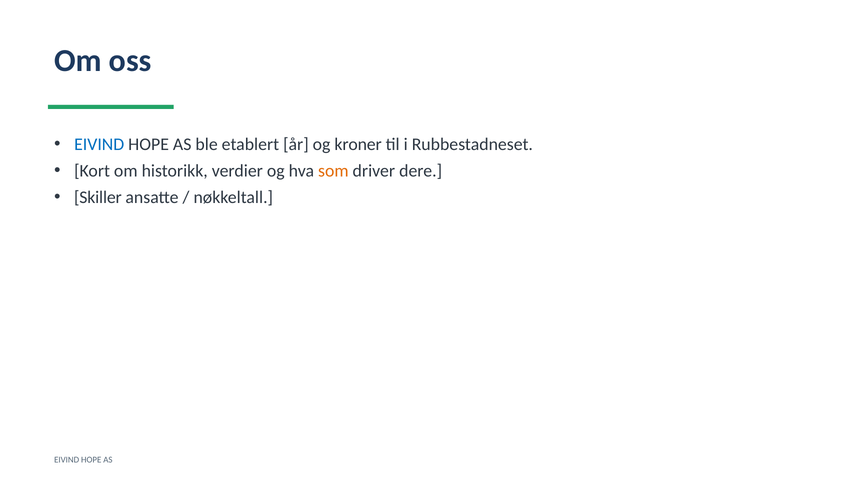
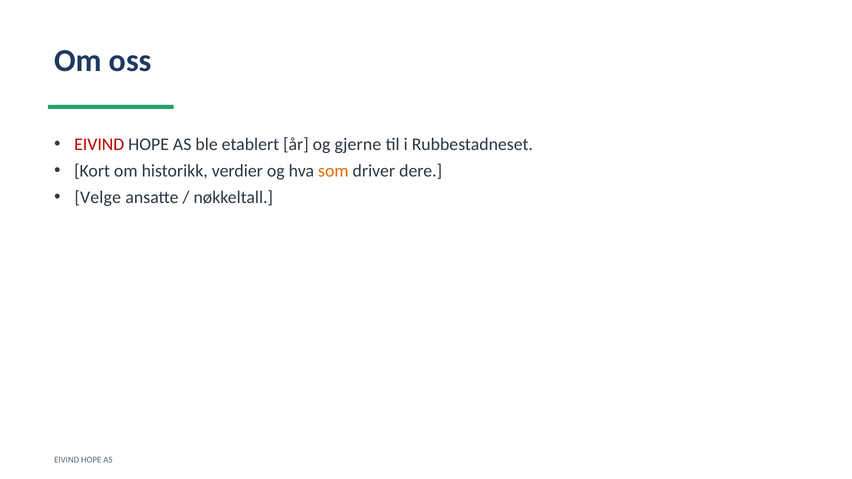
EIVIND at (99, 144) colour: blue -> red
kroner: kroner -> gjerne
Skiller: Skiller -> Velge
